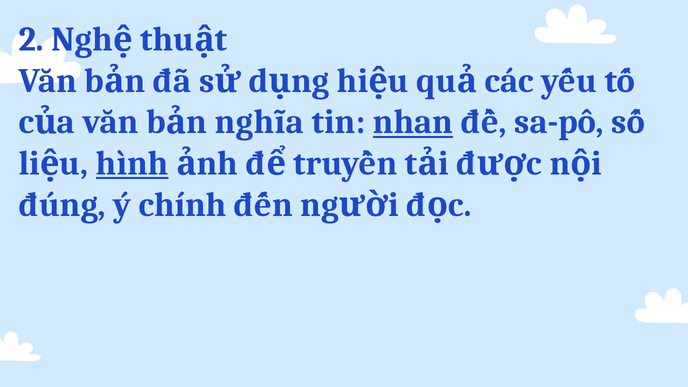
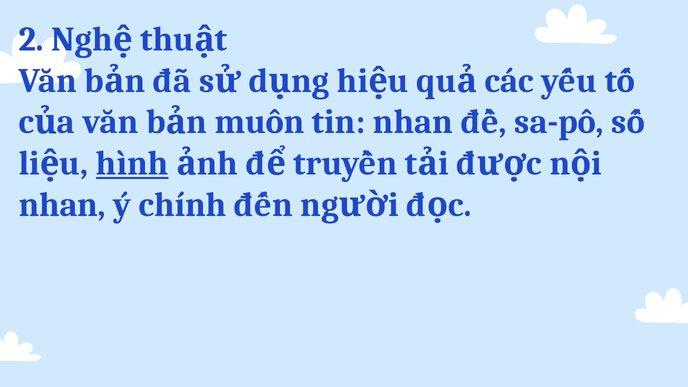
nghĩa: nghĩa -> muôn
nhan at (413, 122) underline: present -> none
đúng at (62, 205): đúng -> nhan
